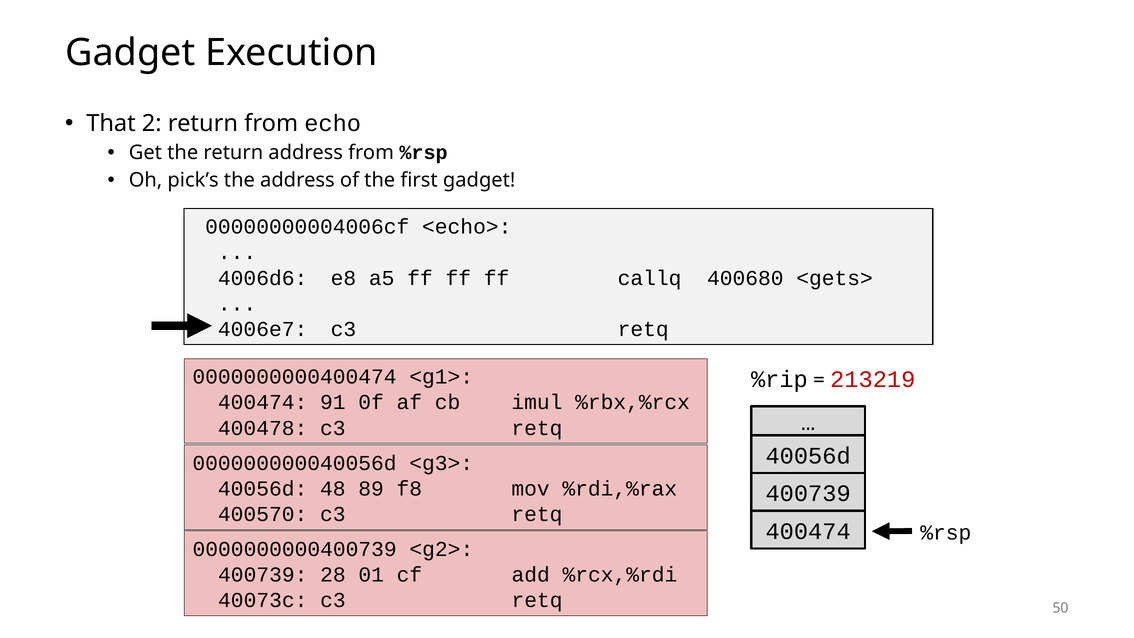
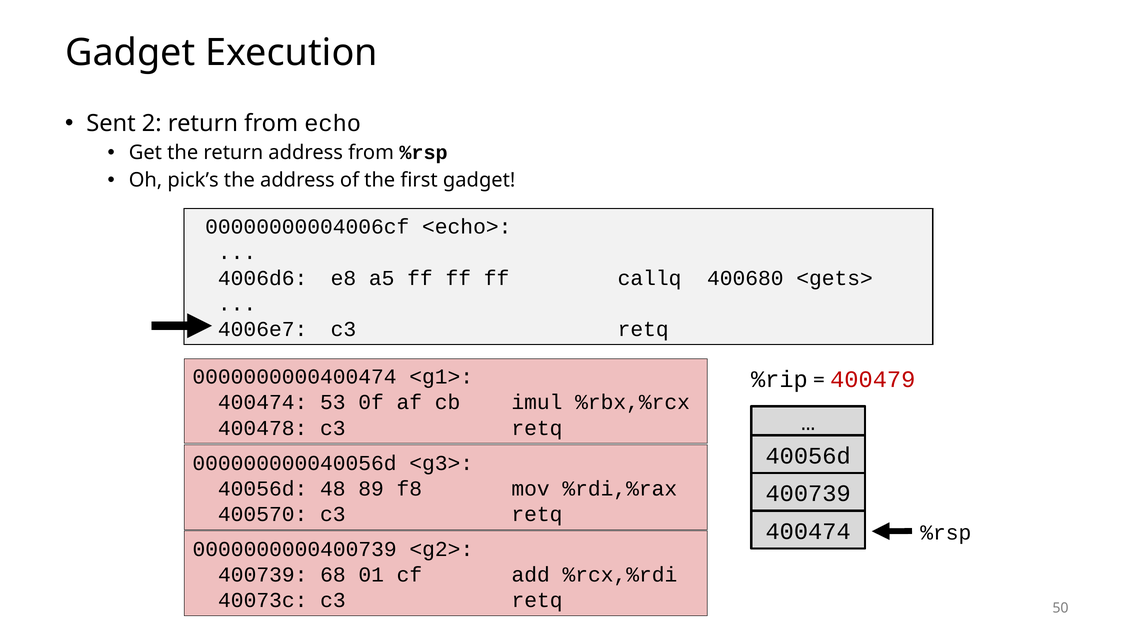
That: That -> Sent
213219: 213219 -> 400479
91: 91 -> 53
28: 28 -> 68
